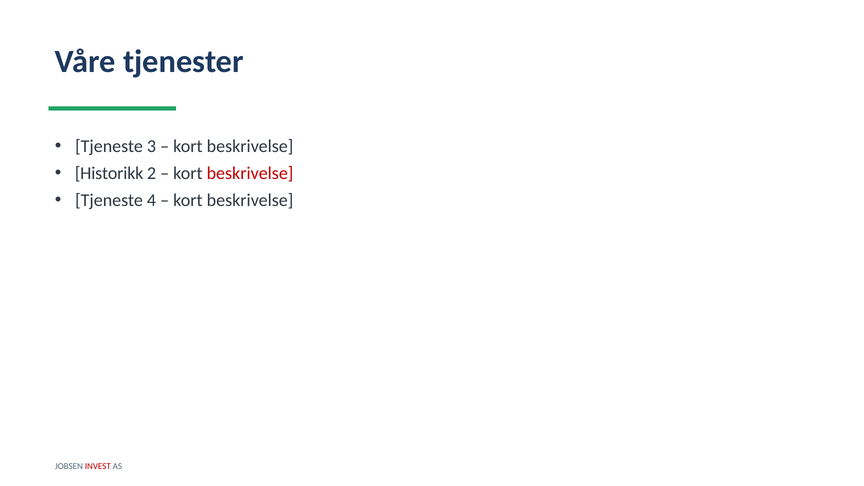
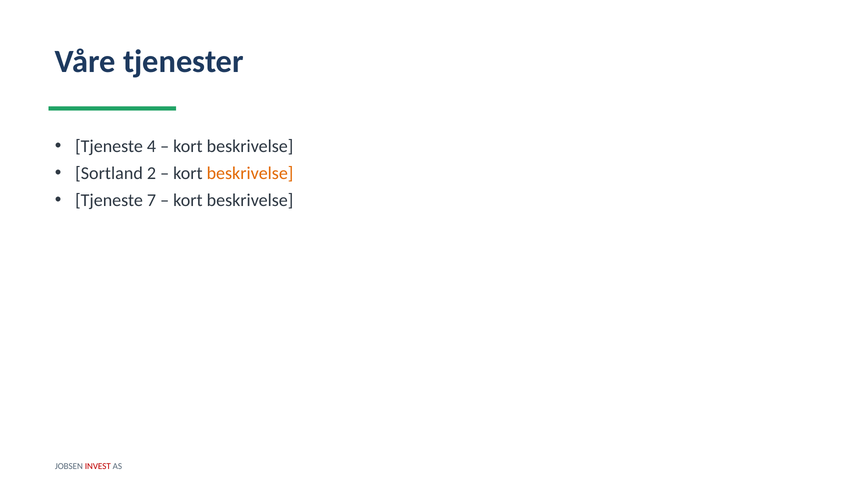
3: 3 -> 4
Historikk: Historikk -> Sortland
beskrivelse at (250, 173) colour: red -> orange
4: 4 -> 7
